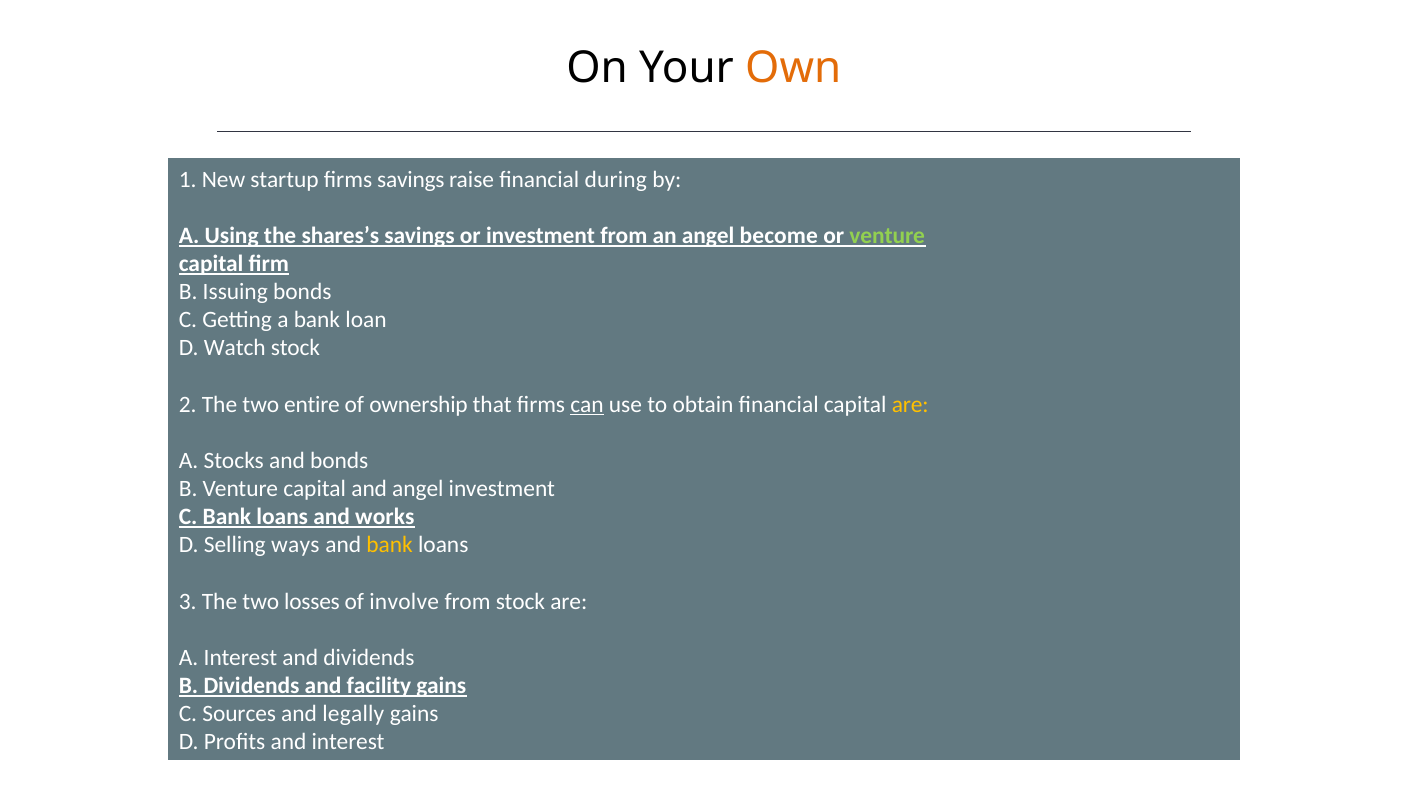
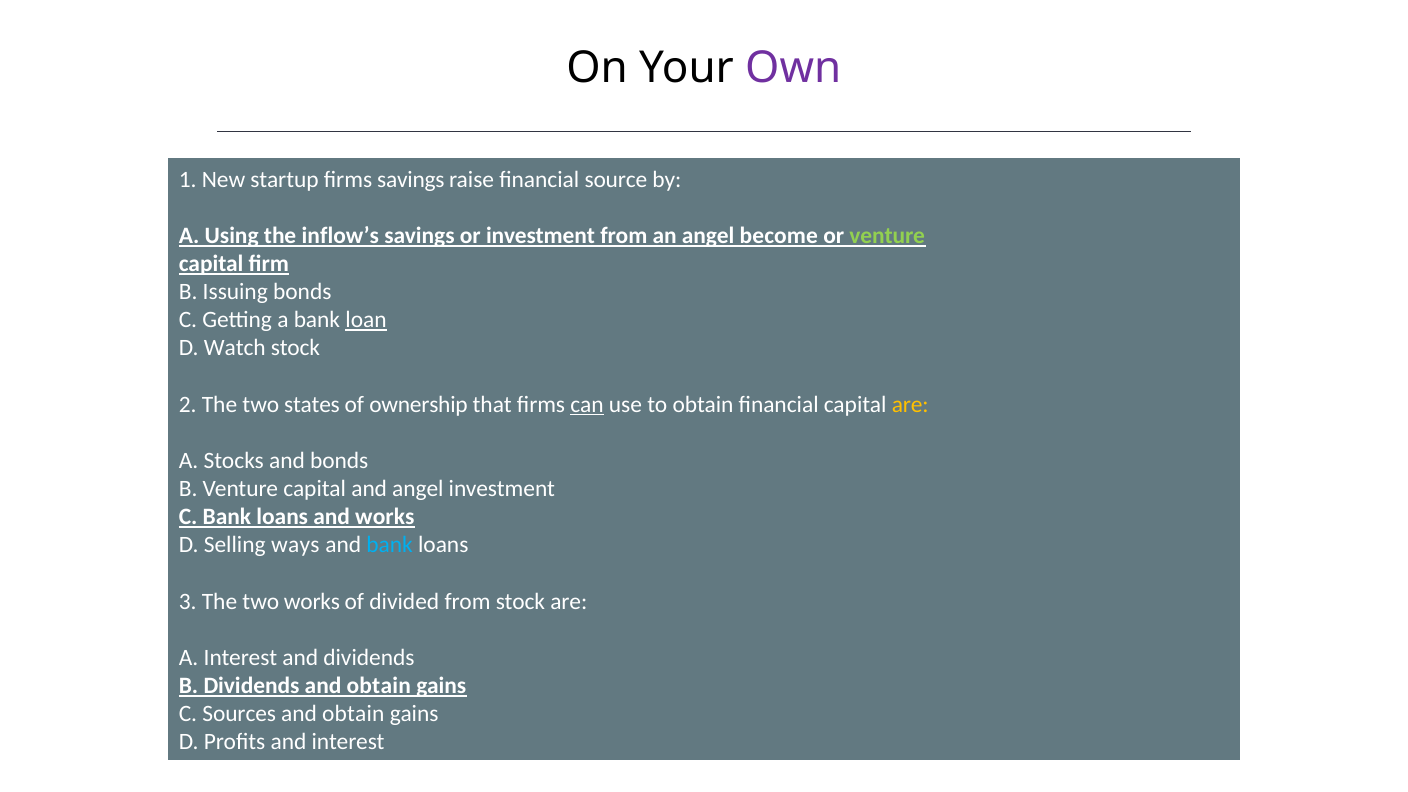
Own colour: orange -> purple
during: during -> source
shares’s: shares’s -> inflow’s
loan underline: none -> present
entire: entire -> states
bank at (390, 545) colour: yellow -> light blue
two losses: losses -> works
involve: involve -> divided
Dividends and facility: facility -> obtain
legally at (353, 714): legally -> obtain
